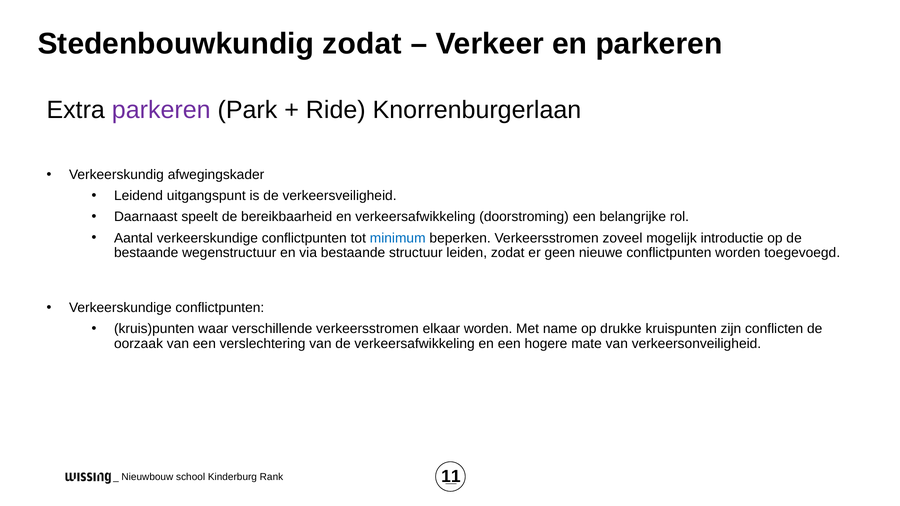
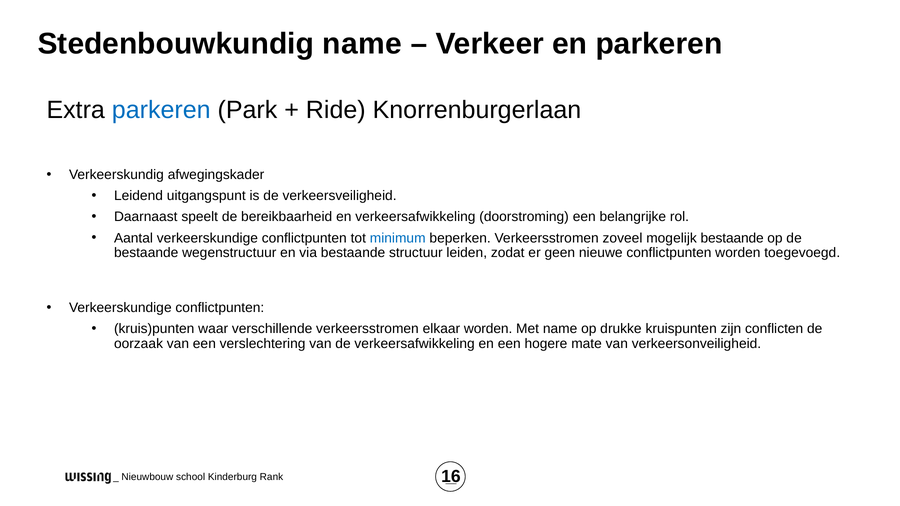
Stedenbouwkundig zodat: zodat -> name
parkeren at (161, 110) colour: purple -> blue
mogelijk introductie: introductie -> bestaande
11: 11 -> 16
